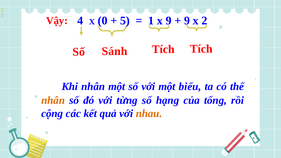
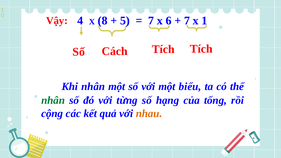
X 0: 0 -> 8
1 at (151, 21): 1 -> 7
x 9: 9 -> 6
9 at (187, 21): 9 -> 7
x 2: 2 -> 1
Sánh: Sánh -> Cách
nhân at (53, 100) colour: orange -> green
